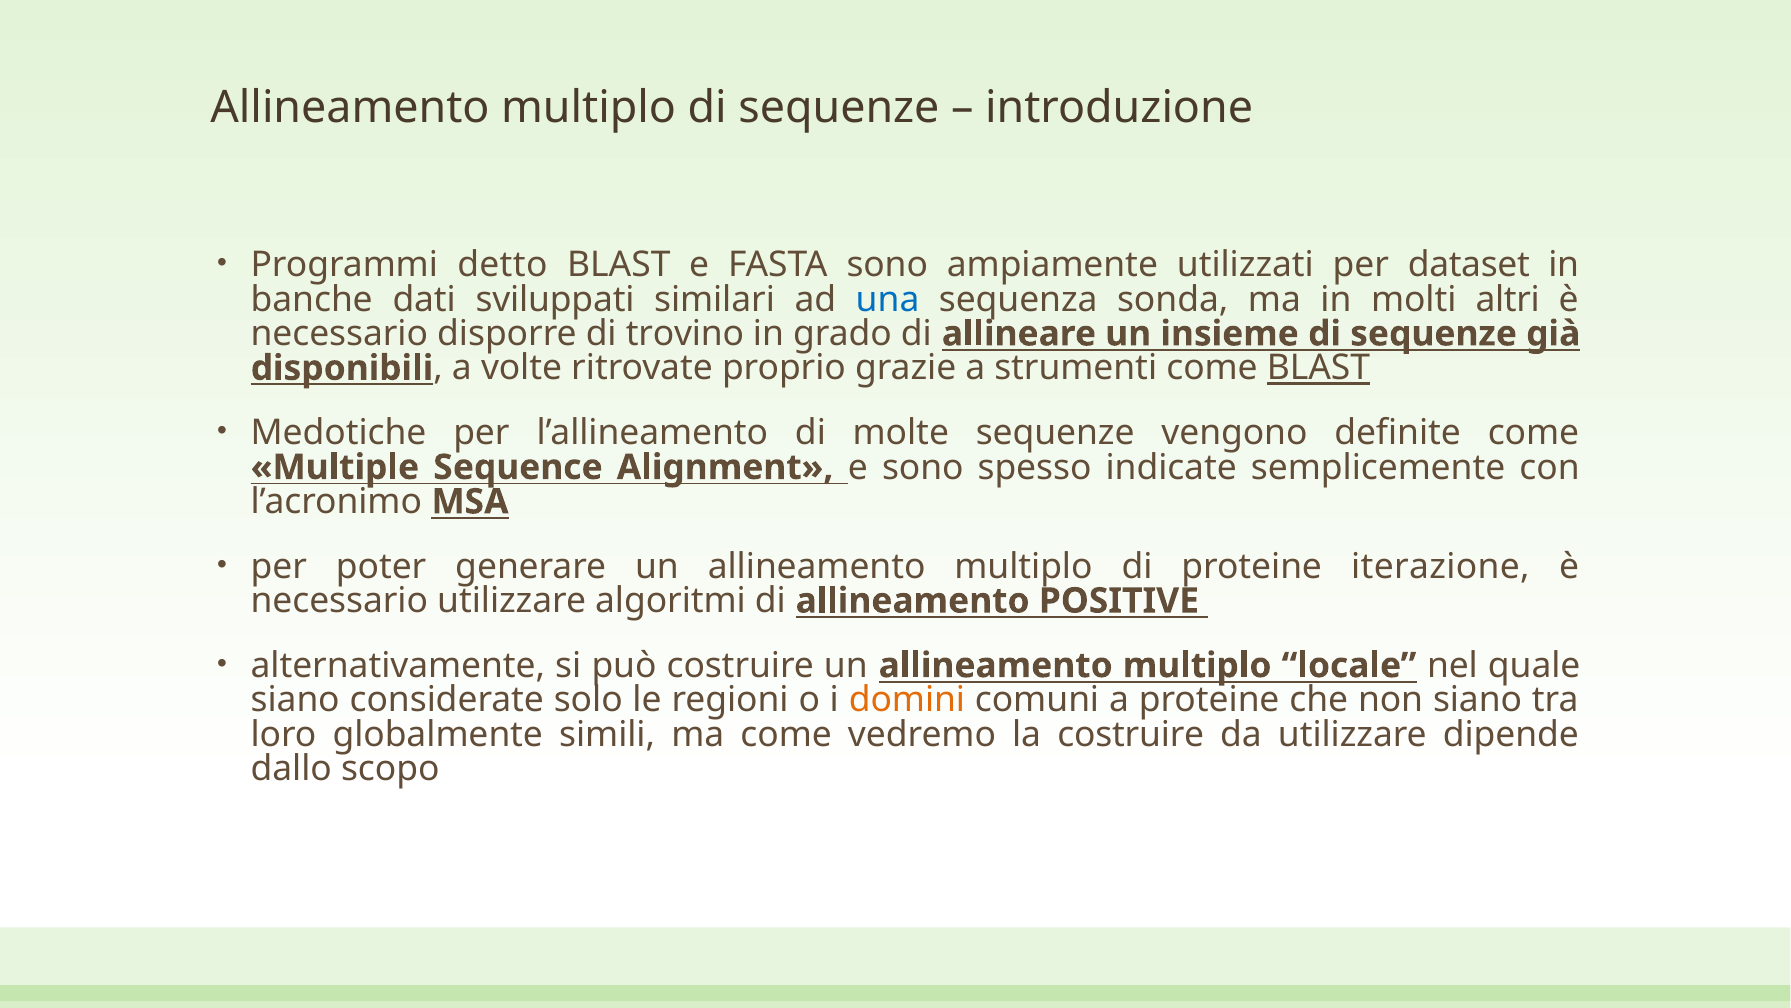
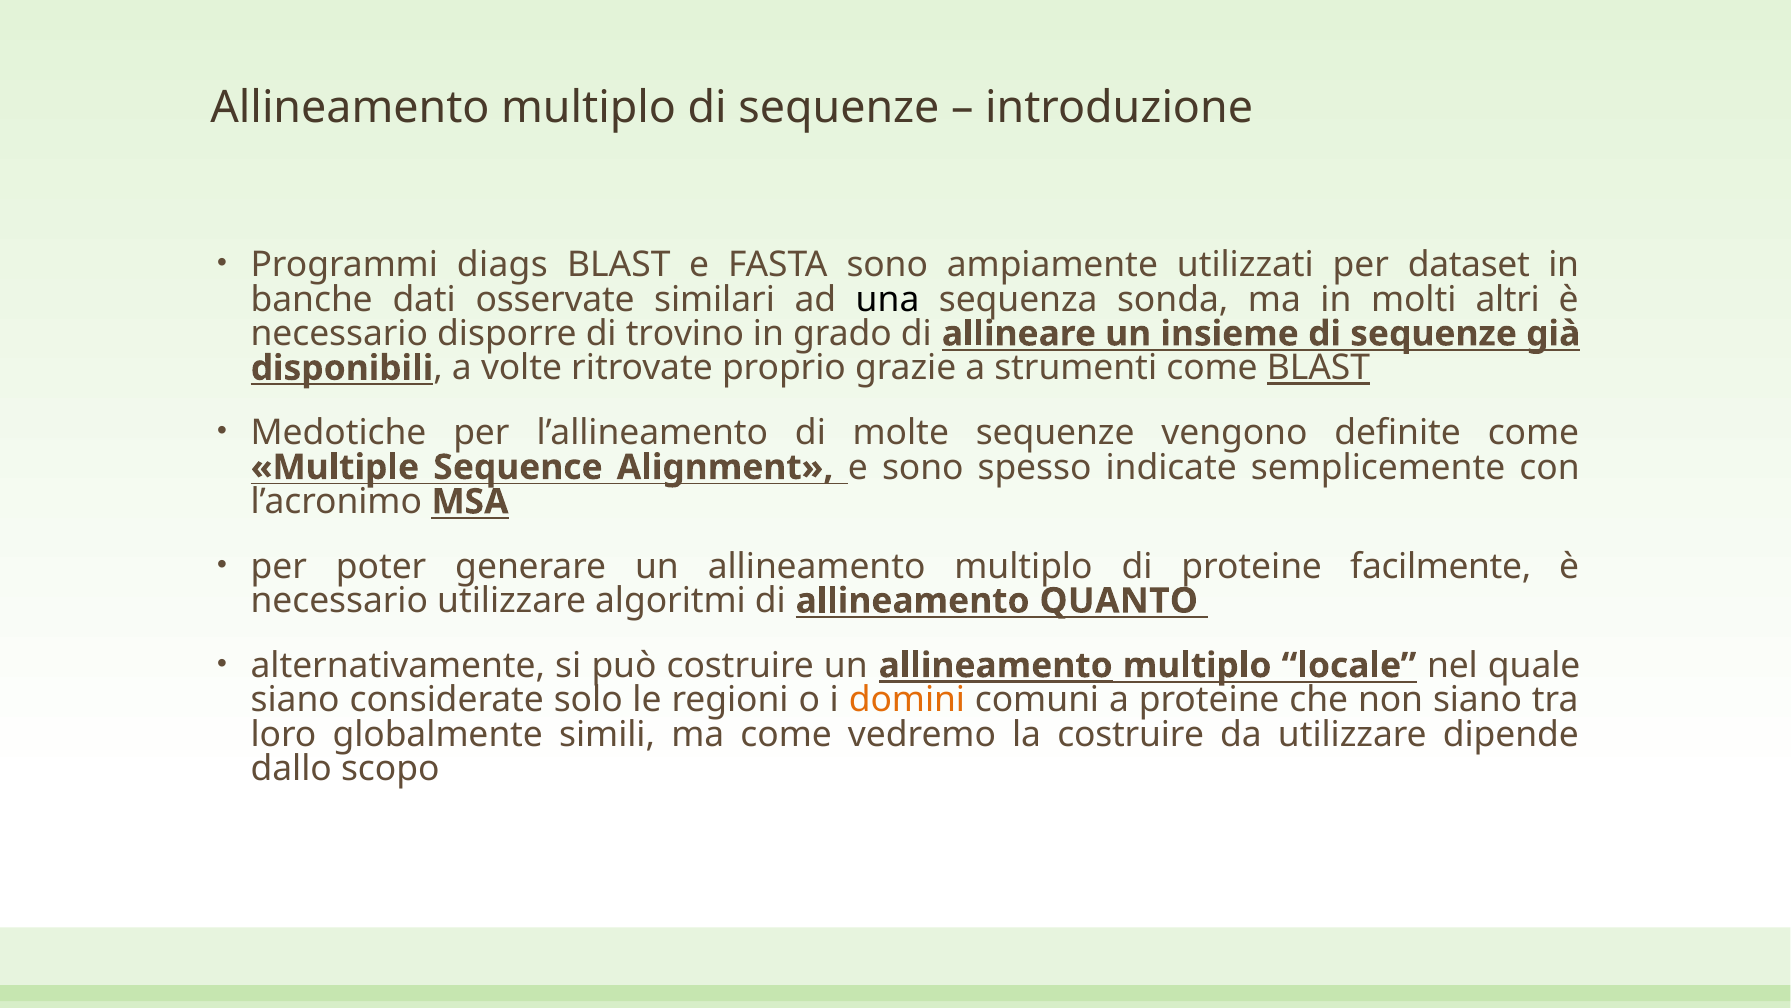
detto: detto -> diags
sviluppati: sviluppati -> osservate
una colour: blue -> black
iterazione: iterazione -> facilmente
POSITIVE: POSITIVE -> QUANTO
allineamento at (996, 665) underline: none -> present
